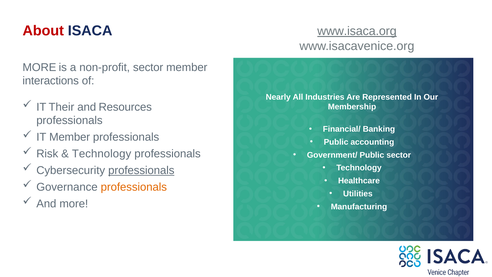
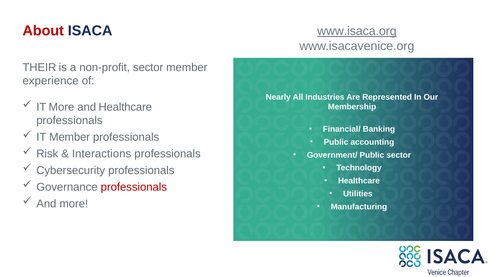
MORE at (39, 67): MORE -> THEIR
interactions: interactions -> experience
IT Their: Their -> More
and Resources: Resources -> Healthcare
Technology at (102, 154): Technology -> Interactions
professionals at (141, 170) underline: present -> none
professionals at (134, 187) colour: orange -> red
